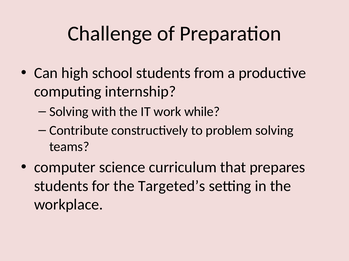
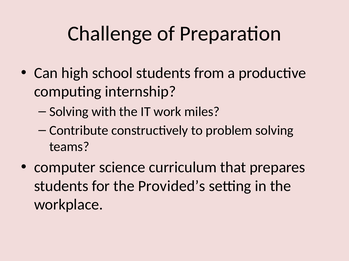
while: while -> miles
Targeted’s: Targeted’s -> Provided’s
